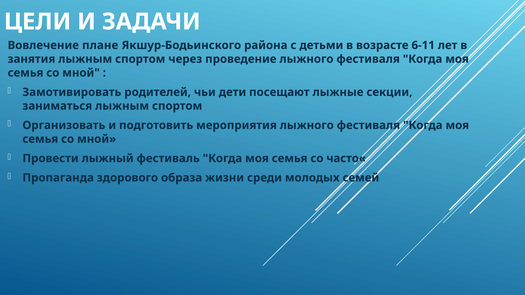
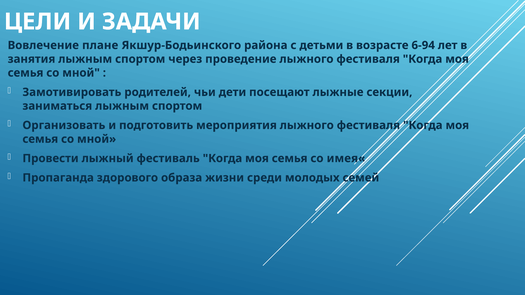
6-11: 6-11 -> 6-94
часто«: часто« -> имея«
